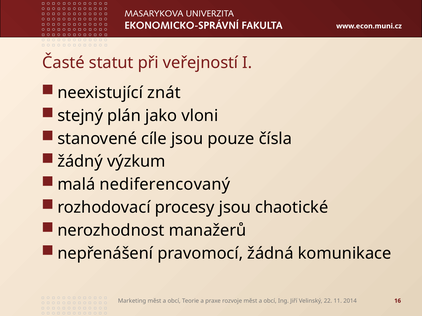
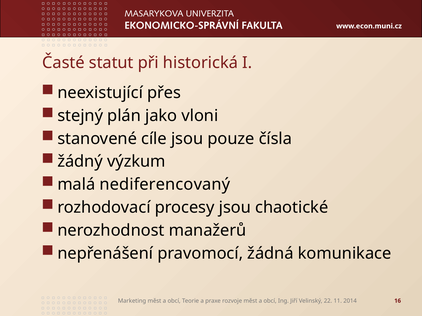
veřejností: veřejností -> historická
znát: znát -> přes
